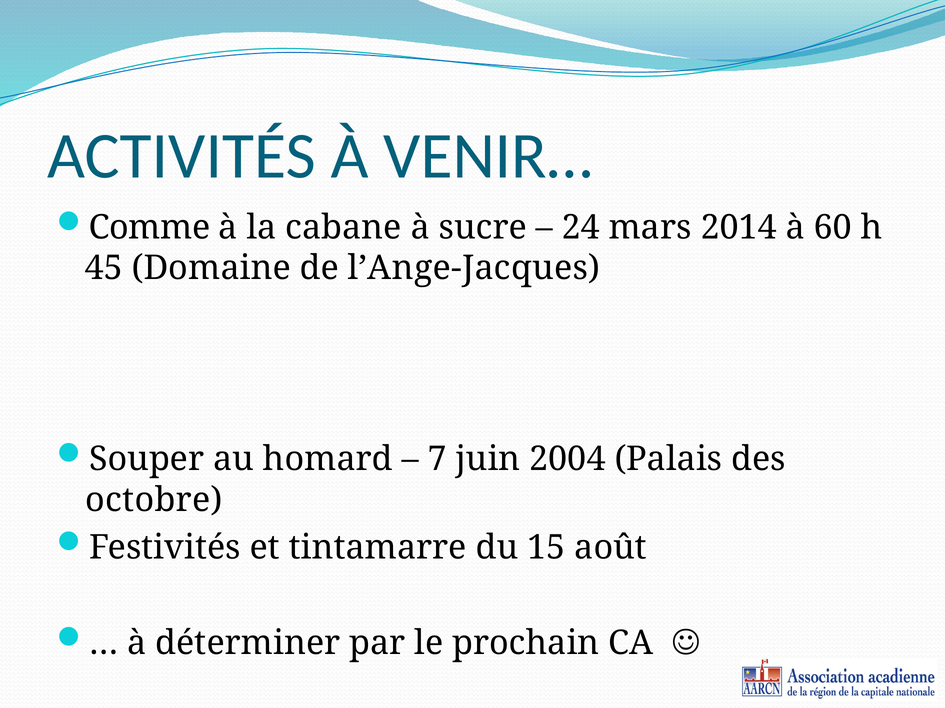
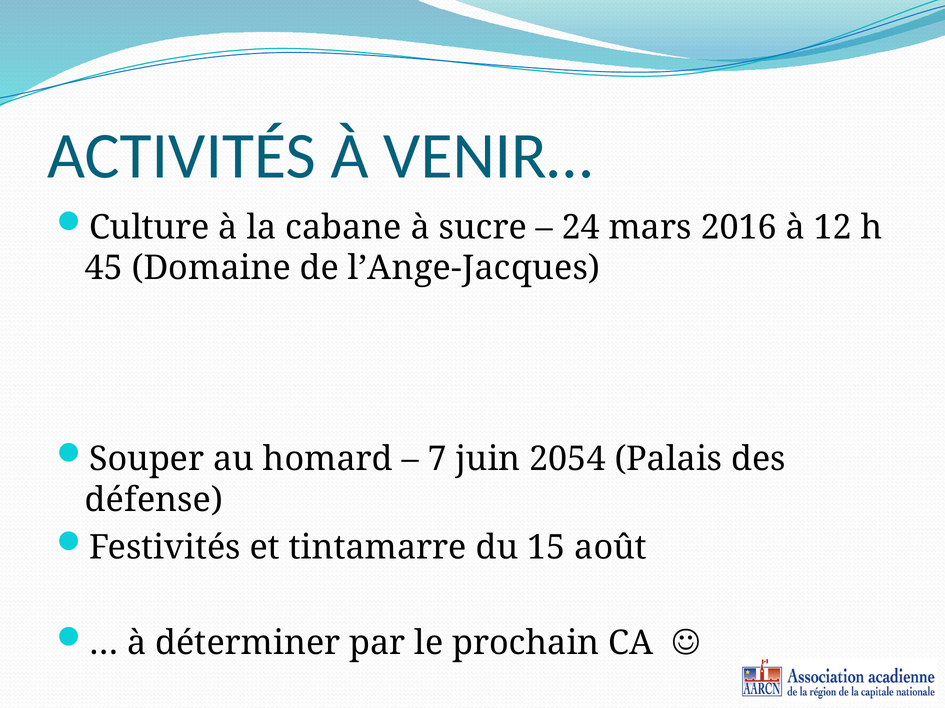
Comme: Comme -> Culture
2014: 2014 -> 2016
60: 60 -> 12
2004: 2004 -> 2054
octobre: octobre -> défense
